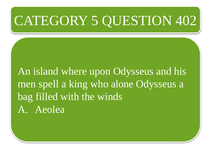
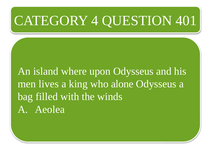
5: 5 -> 4
402: 402 -> 401
spell: spell -> lives
